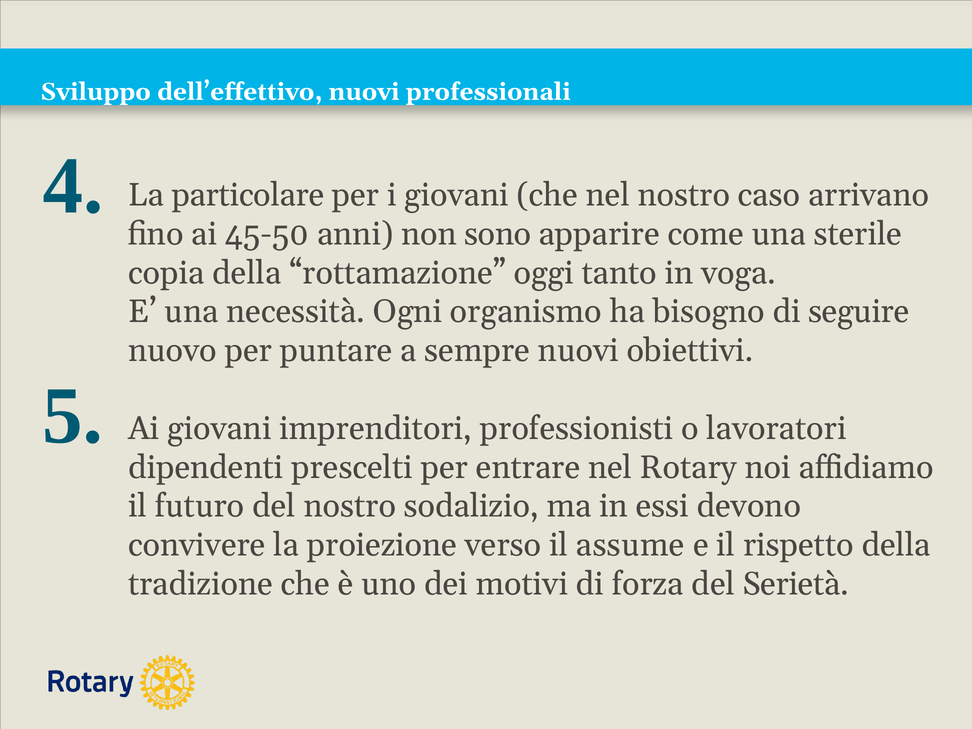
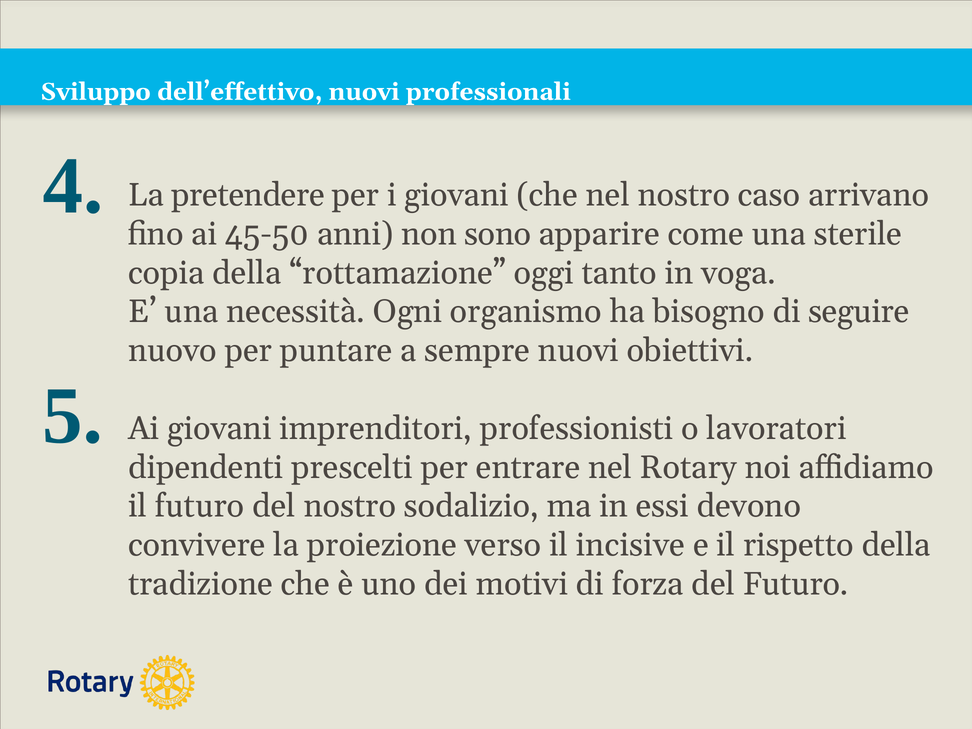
particolare: particolare -> pretendere
assume: assume -> incisive
del Serietà: Serietà -> Futuro
